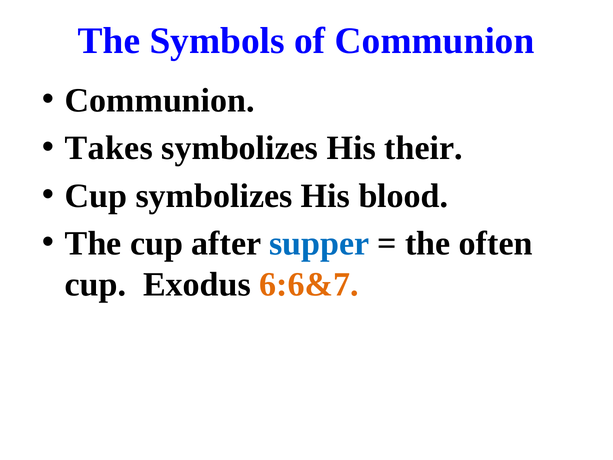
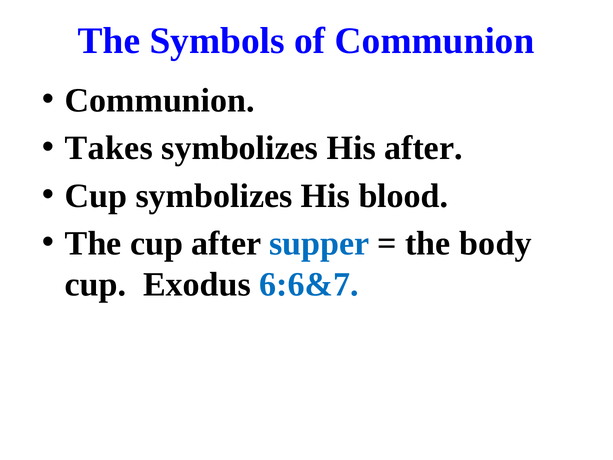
His their: their -> after
often: often -> body
6:6&7 colour: orange -> blue
